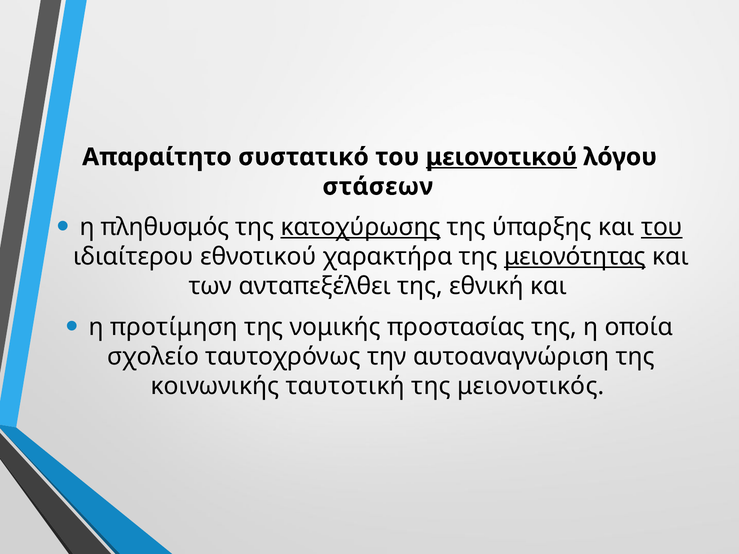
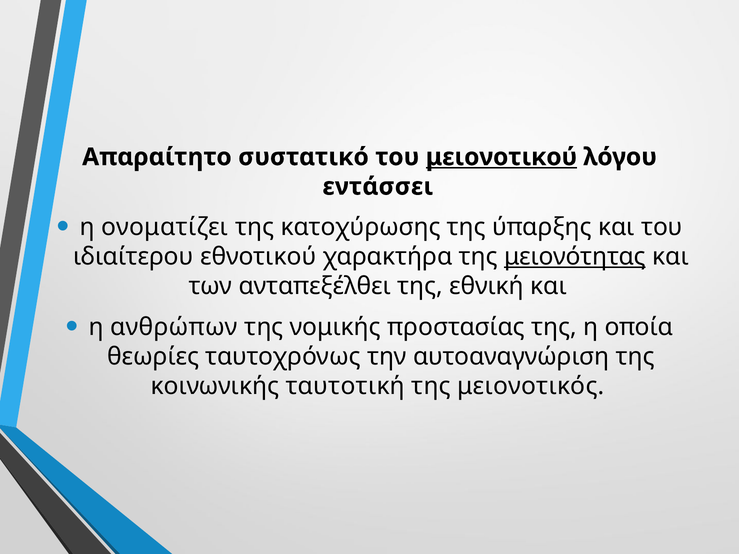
στάσεων: στάσεων -> εντάσσει
πληθυσμός: πληθυσμός -> ονοματίζει
κατοχύρωσης underline: present -> none
του at (662, 227) underline: present -> none
προτίμηση: προτίμηση -> ανθρώπων
σχολείο: σχολείο -> θεωρίες
